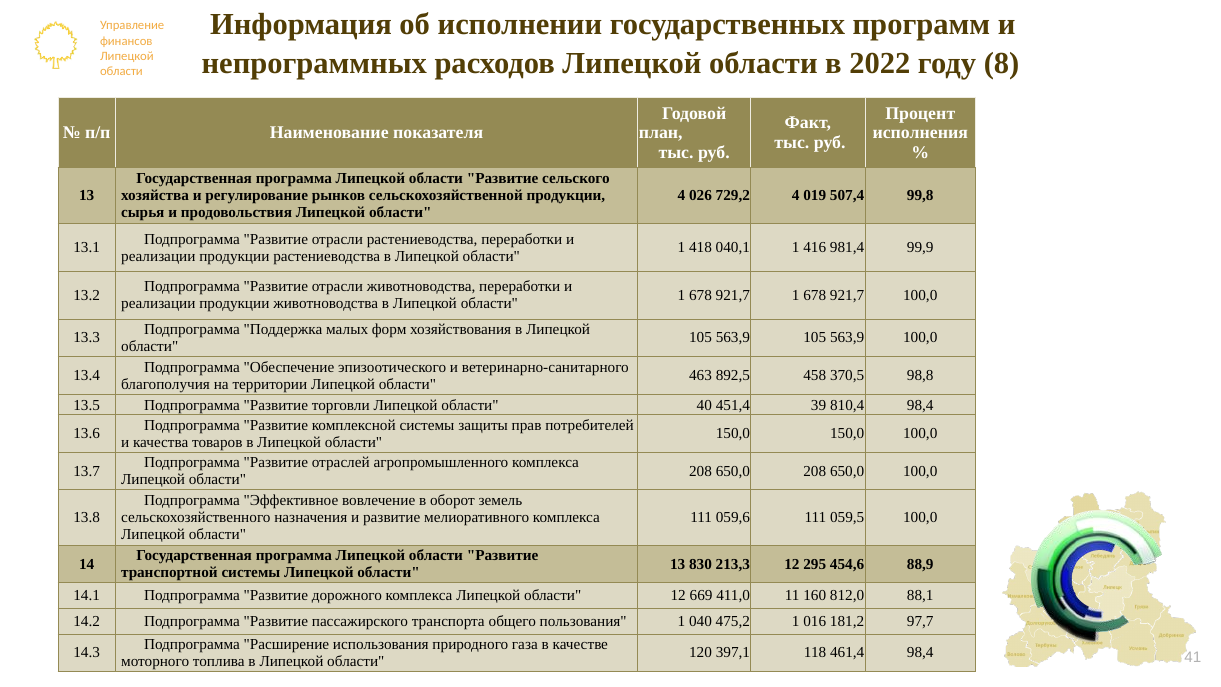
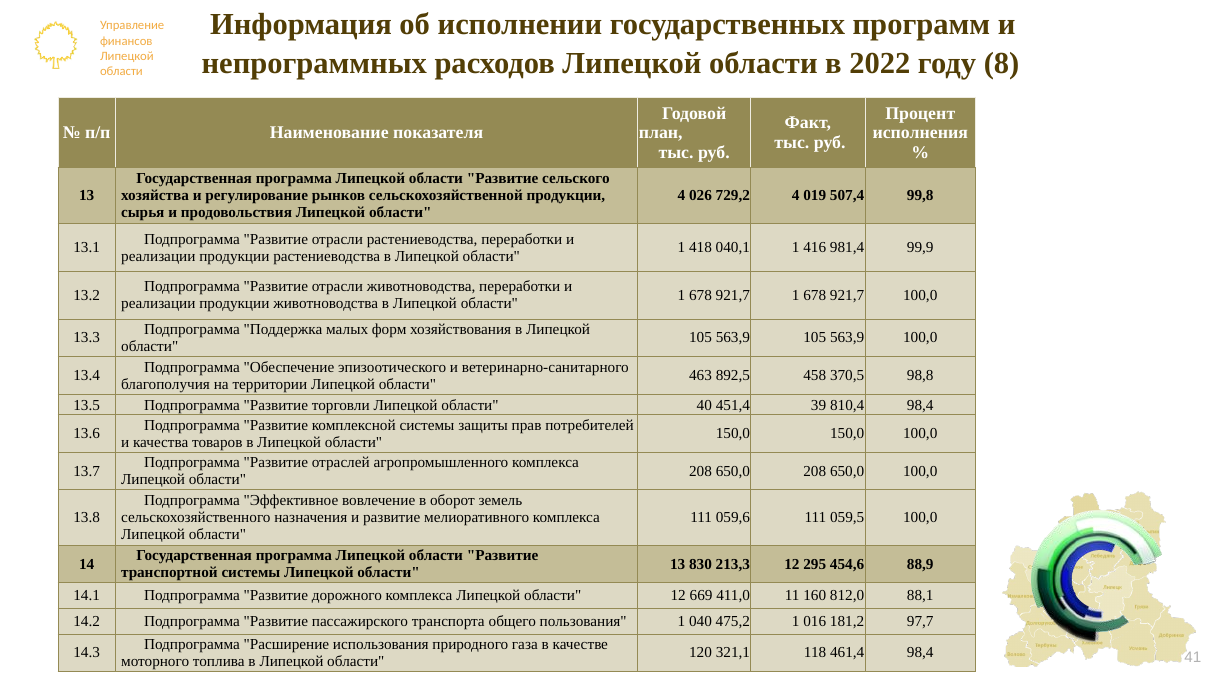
397,1: 397,1 -> 321,1
